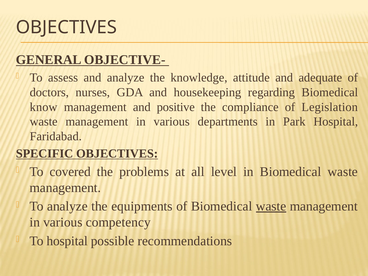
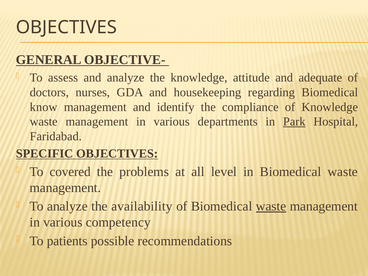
positive: positive -> identify
of Legislation: Legislation -> Knowledge
Park underline: none -> present
equipments: equipments -> availability
To hospital: hospital -> patients
